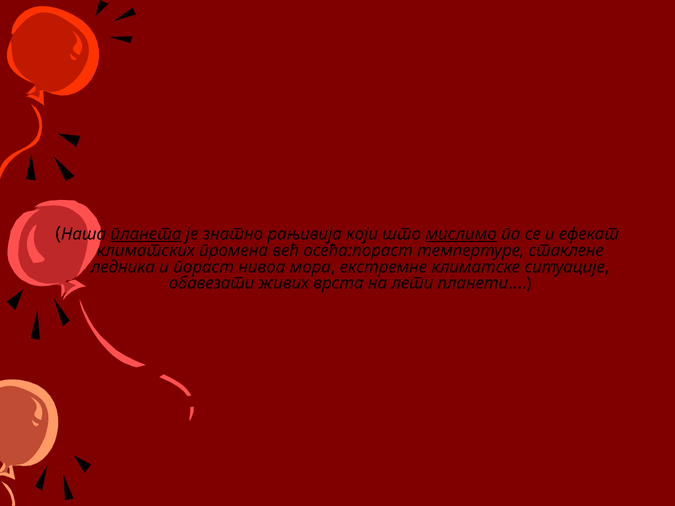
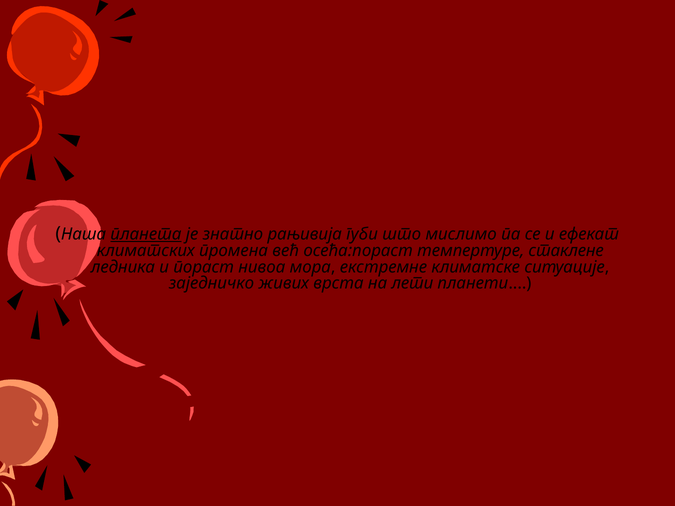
који: који -> губи
мислимо underline: present -> none
обавезати: обавезати -> заједничко
